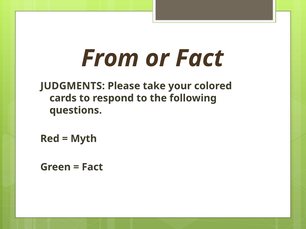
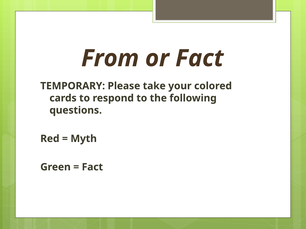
JUDGMENTS: JUDGMENTS -> TEMPORARY
